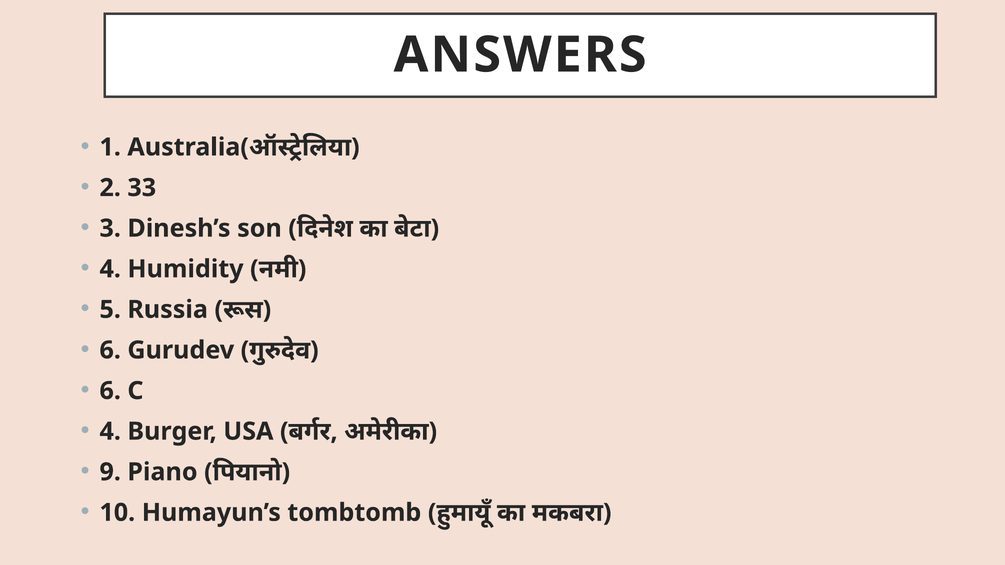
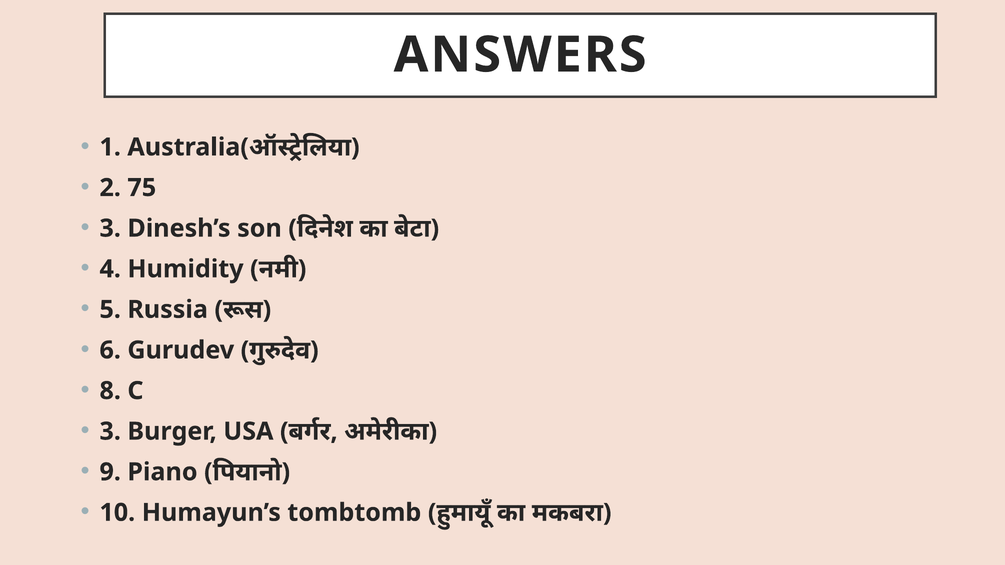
33: 33 -> 75
6 at (110, 391): 6 -> 8
4 at (110, 432): 4 -> 3
